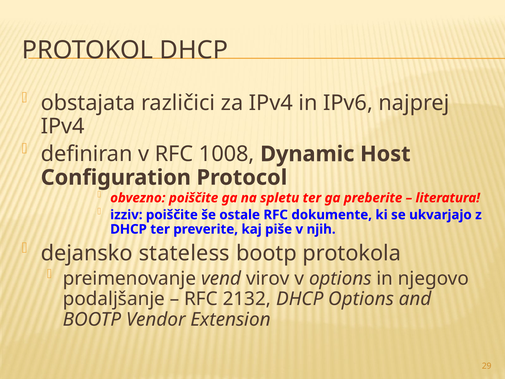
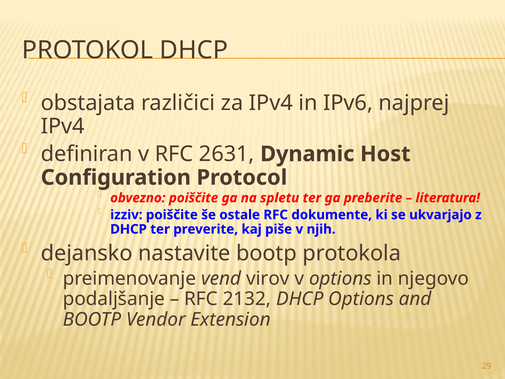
1008: 1008 -> 2631
stateless: stateless -> nastavite
